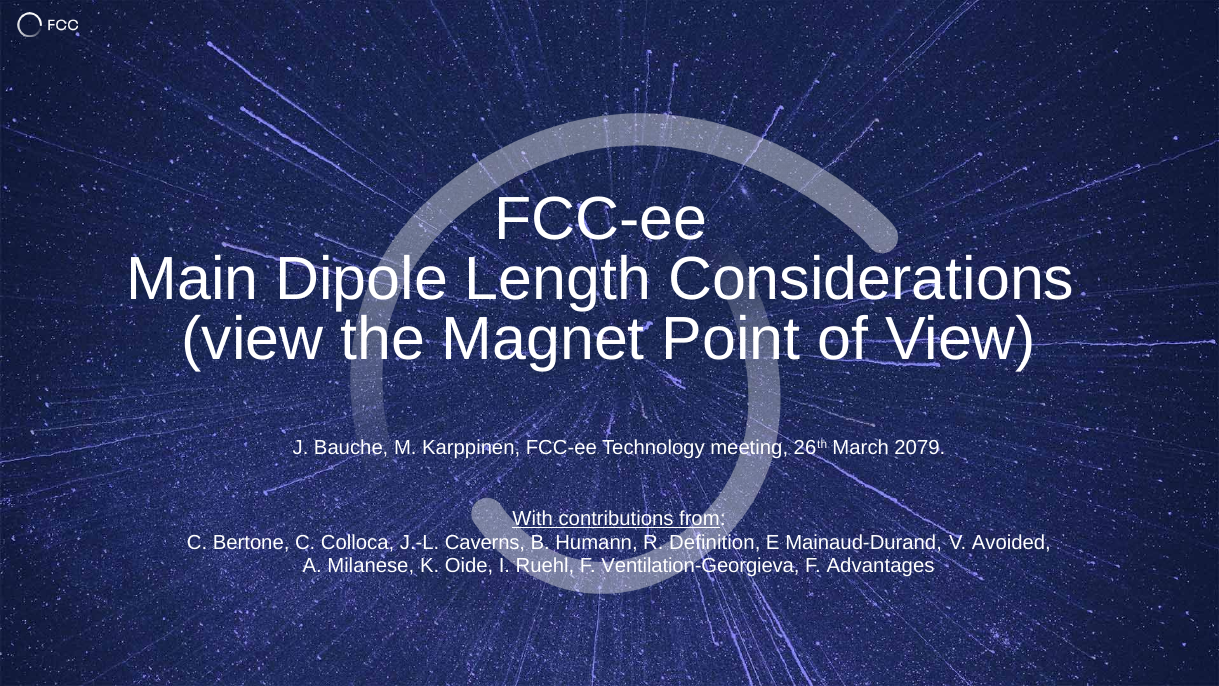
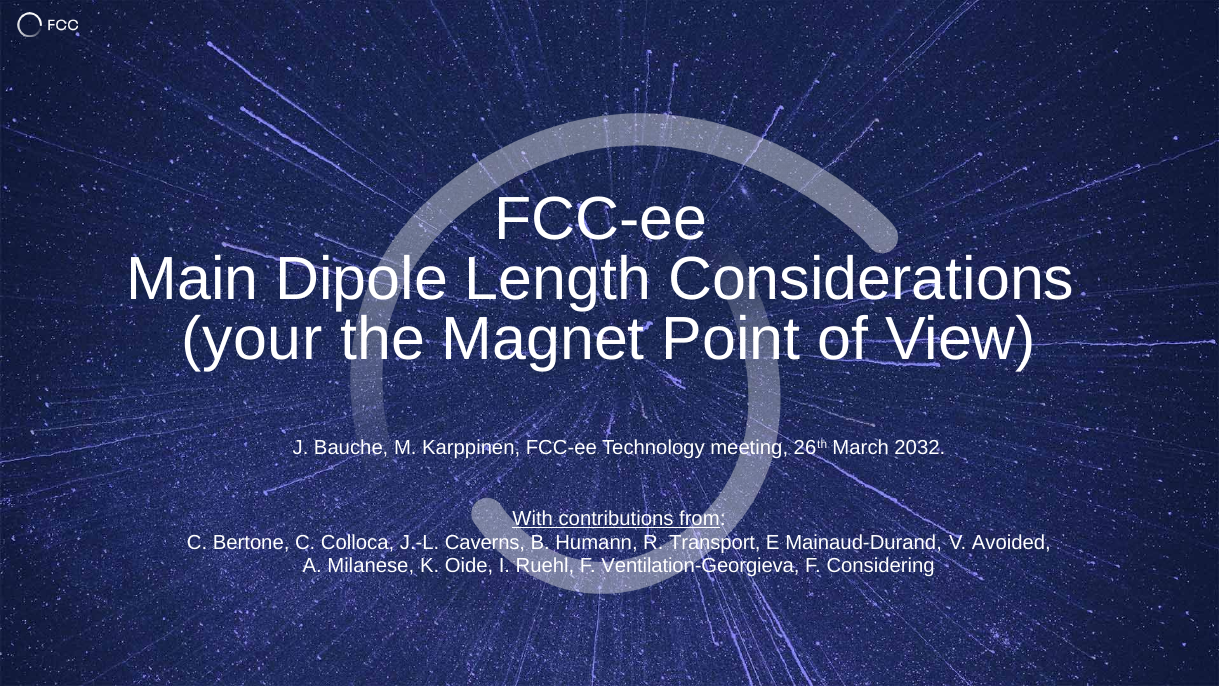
view at (252, 340): view -> your
2079: 2079 -> 2032
Definition: Definition -> Transport
Advantages: Advantages -> Considering
